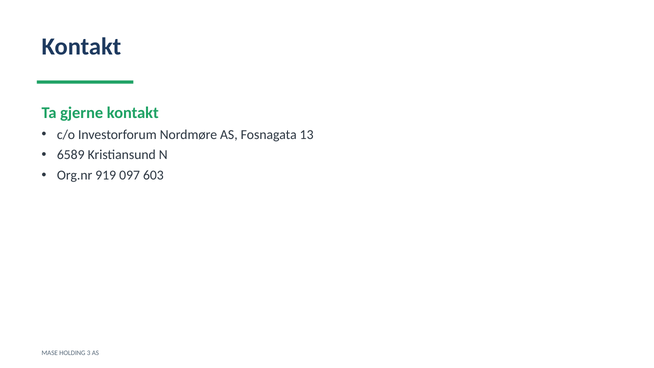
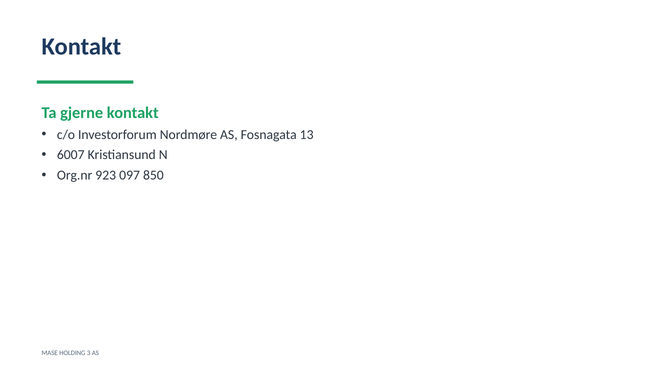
6589: 6589 -> 6007
919: 919 -> 923
603: 603 -> 850
